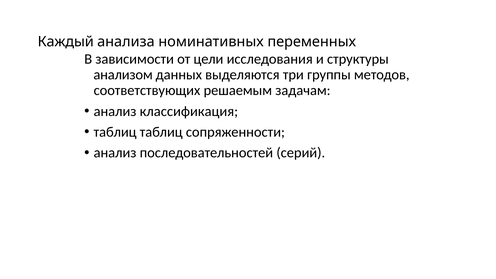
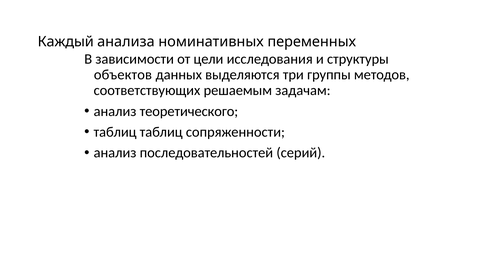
анализом: анализом -> объектов
классификация: классификация -> теоретического
